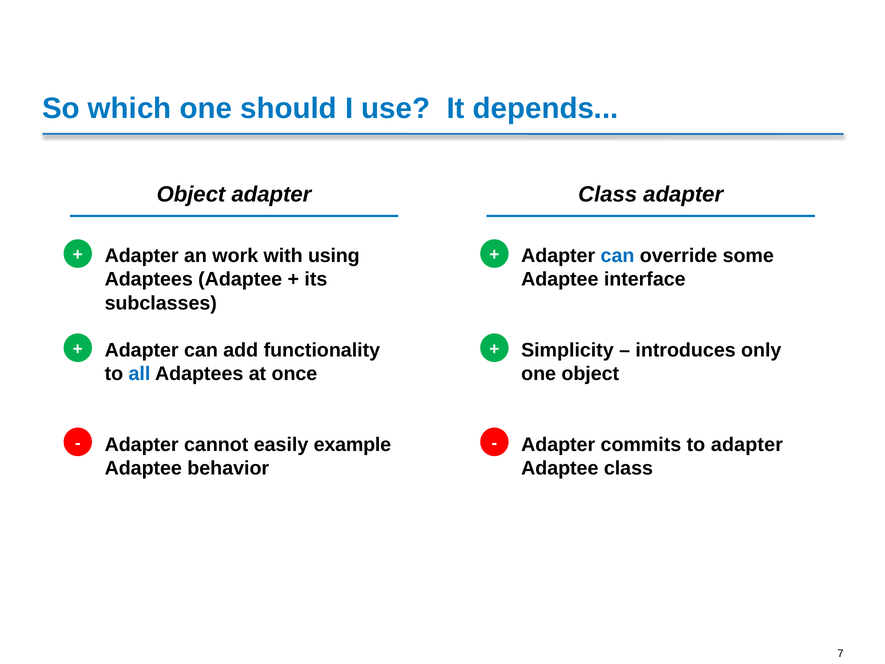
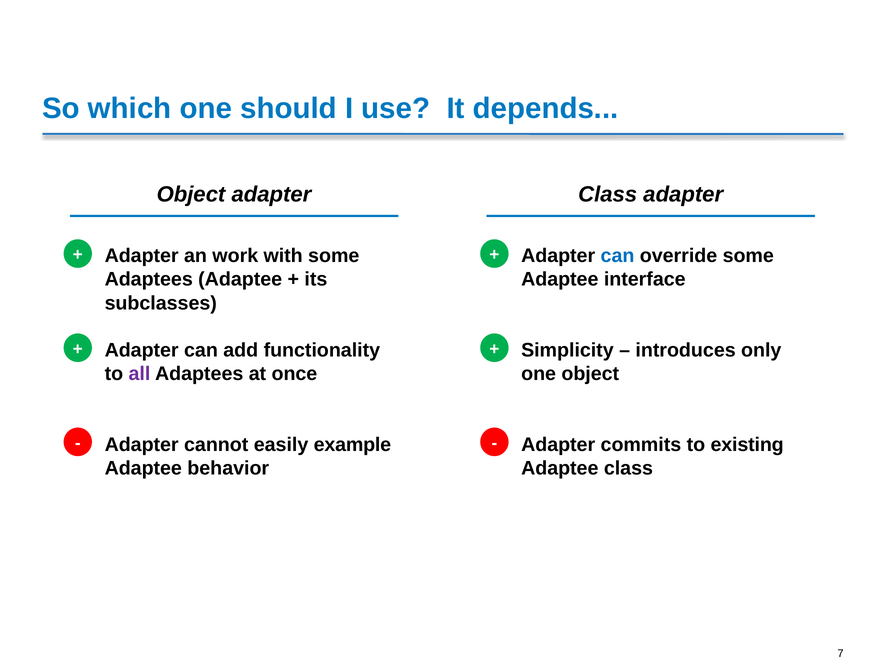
with using: using -> some
all colour: blue -> purple
to adapter: adapter -> existing
